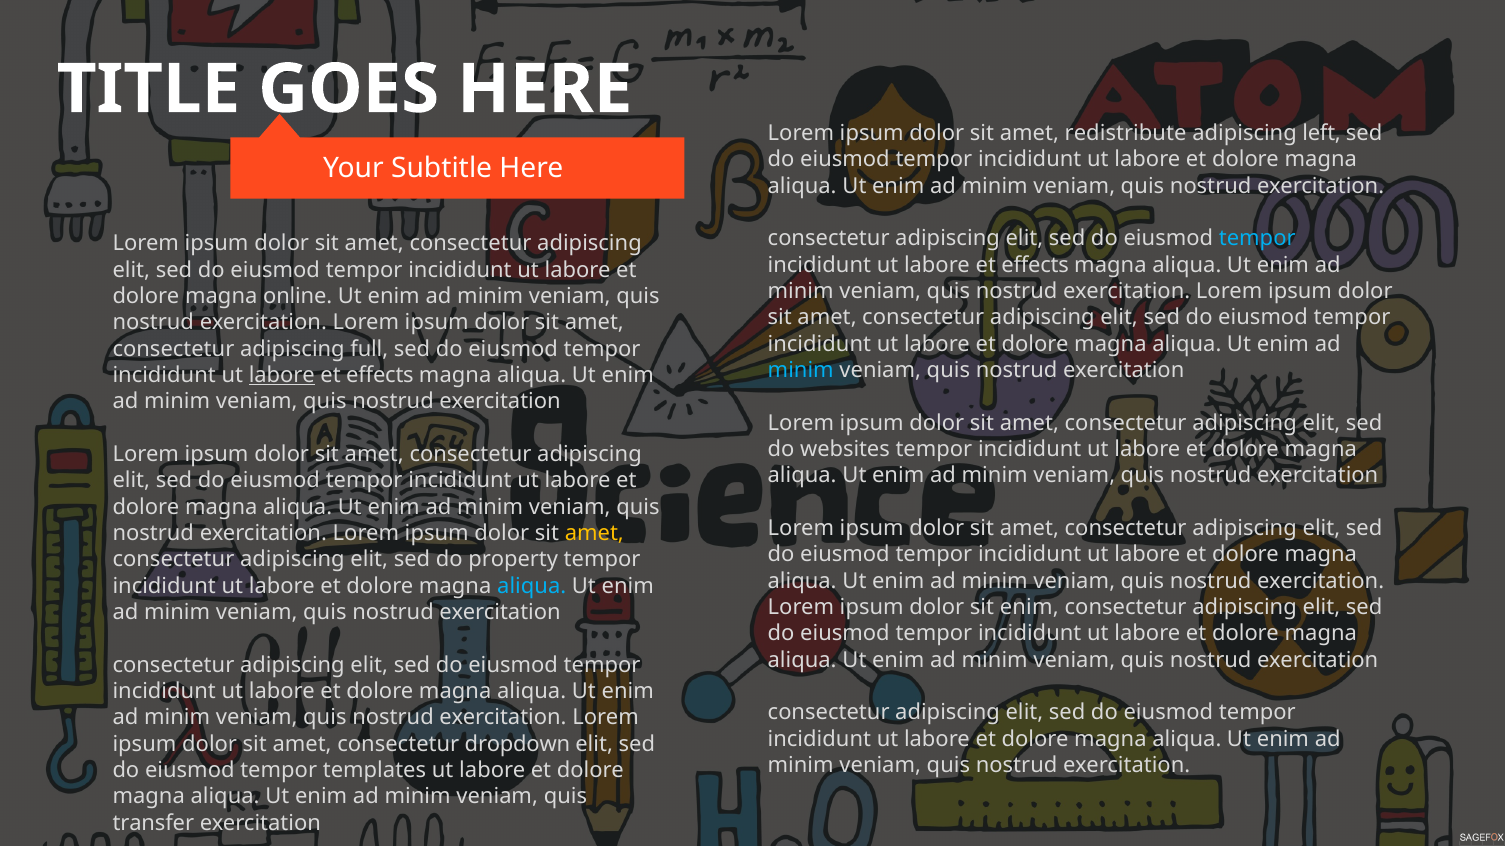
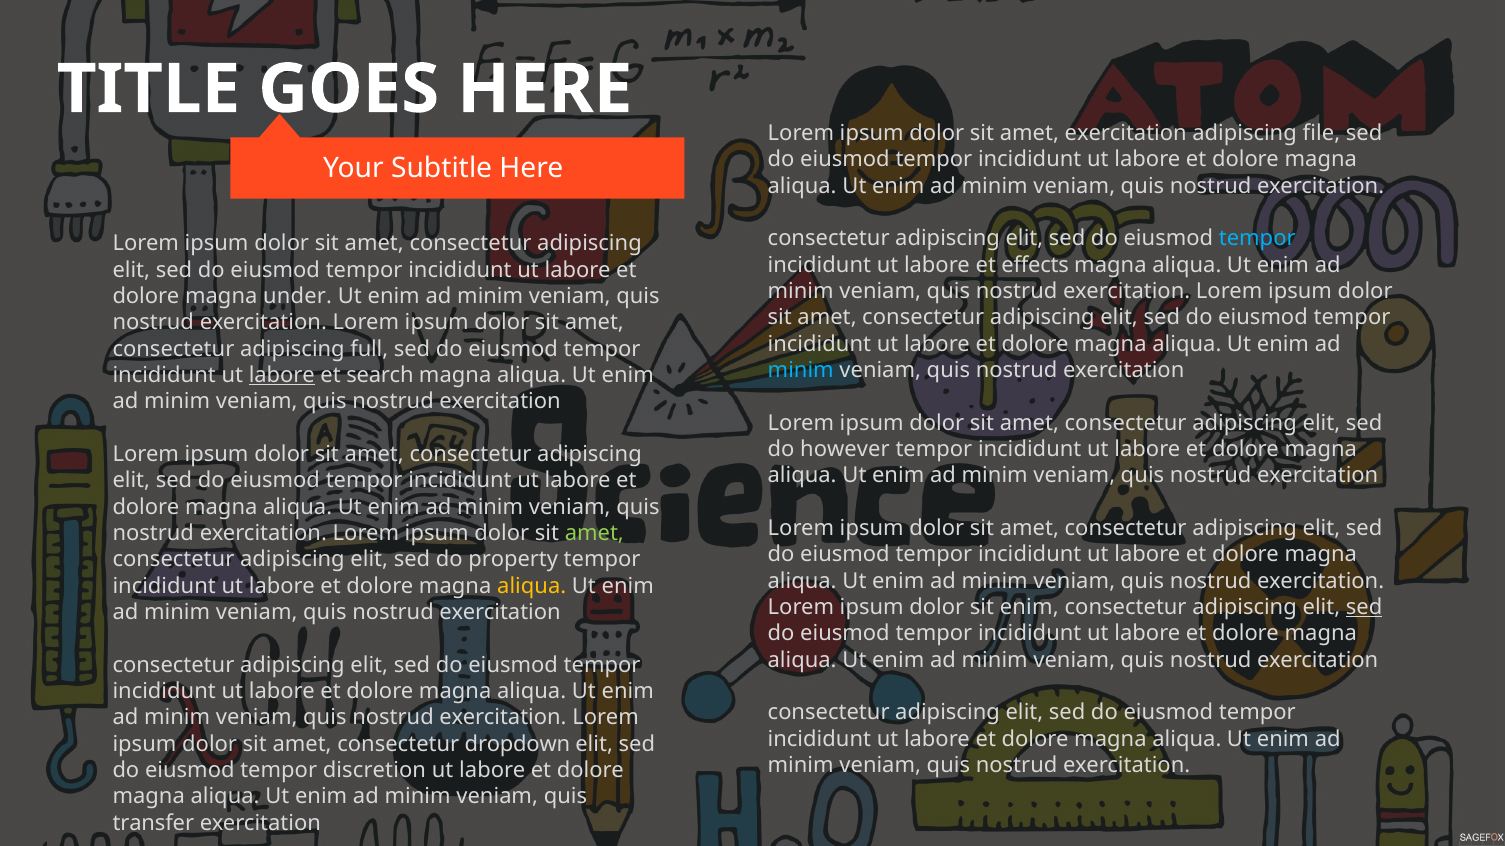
amet redistribute: redistribute -> exercitation
left: left -> file
online: online -> under
effects at (380, 375): effects -> search
websites: websites -> however
amet at (594, 534) colour: yellow -> light green
aliqua at (532, 586) colour: light blue -> yellow
sed at (1364, 608) underline: none -> present
templates: templates -> discretion
